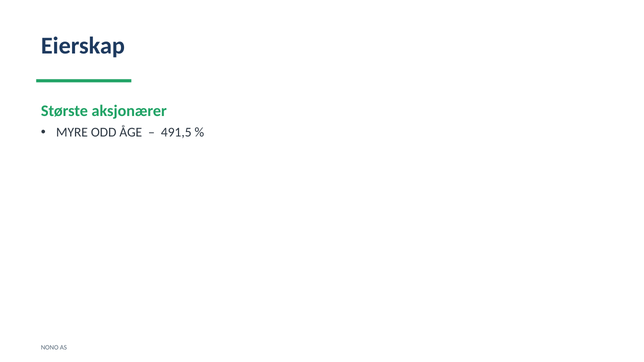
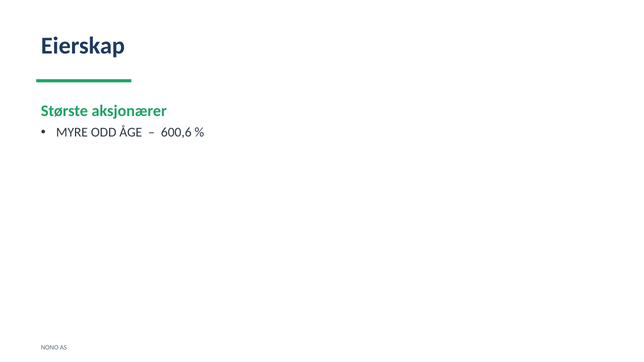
491,5: 491,5 -> 600,6
